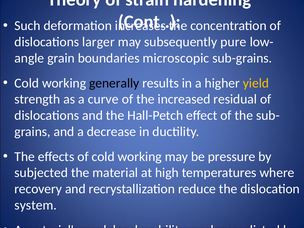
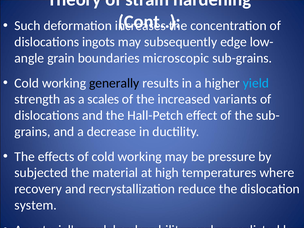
larger: larger -> ingots
pure: pure -> edge
yield colour: yellow -> light blue
a curve: curve -> scales
residual: residual -> variants
